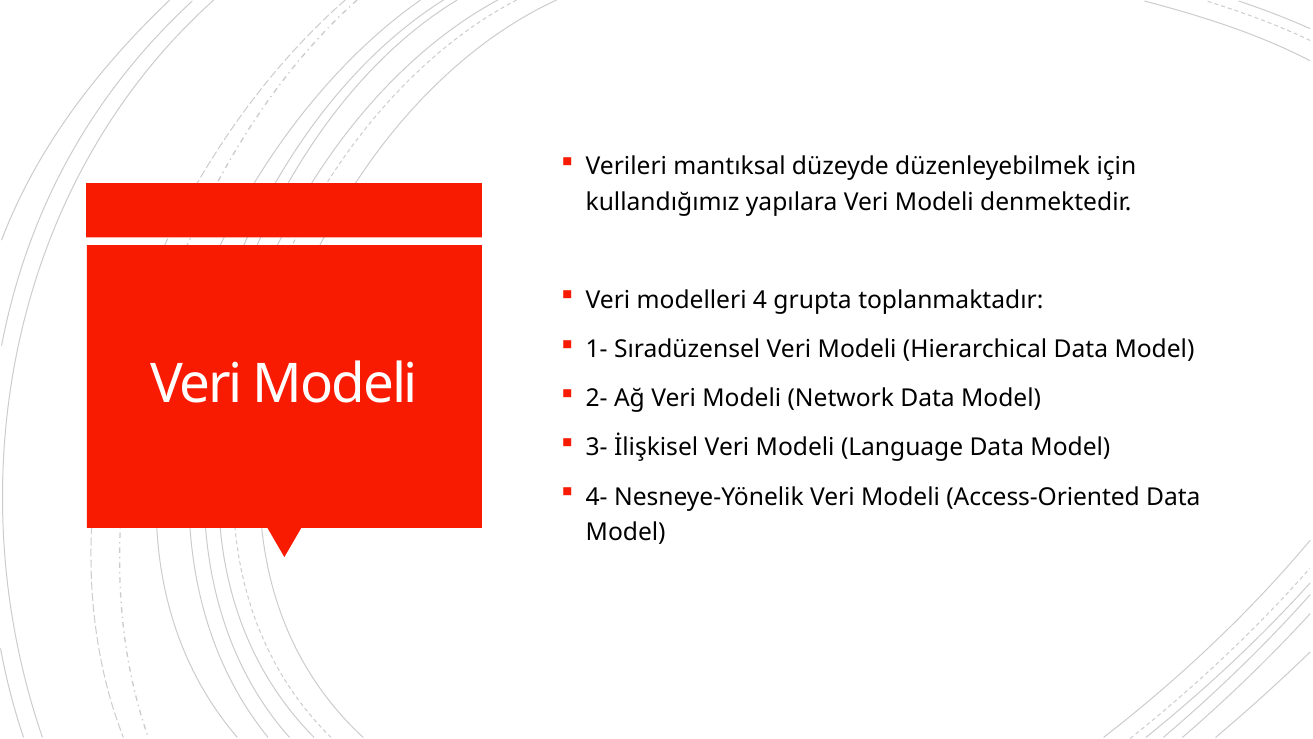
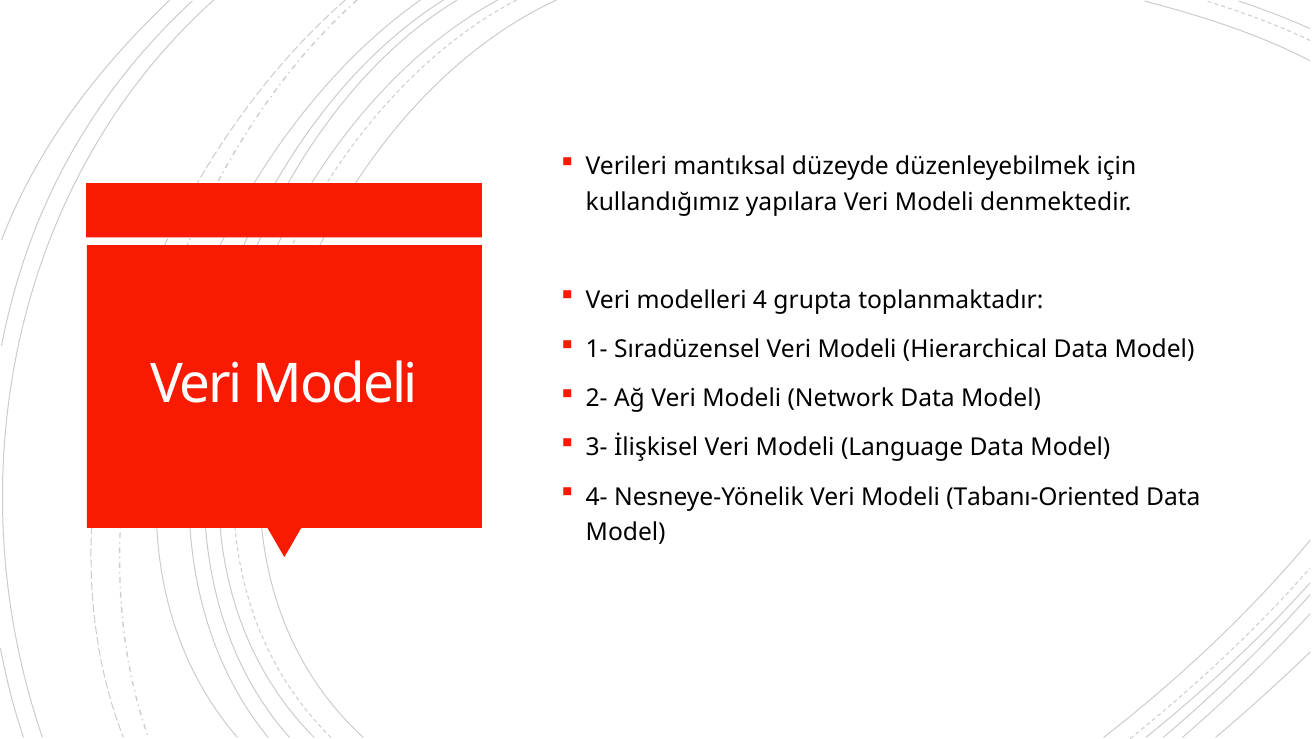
Access-Oriented: Access-Oriented -> Tabanı-Oriented
